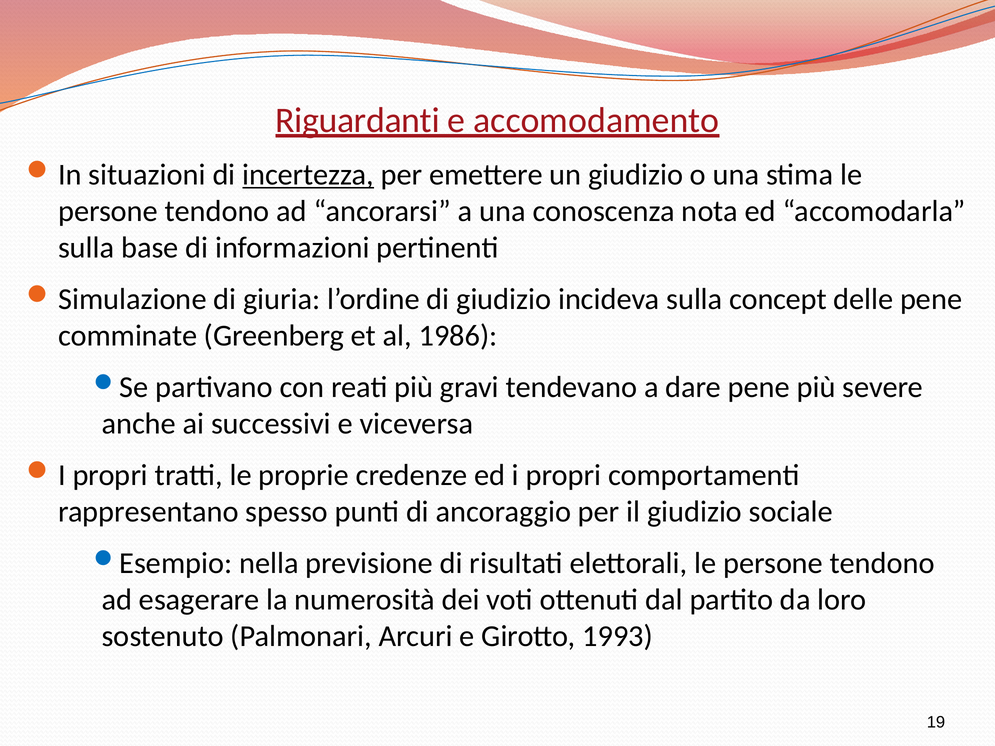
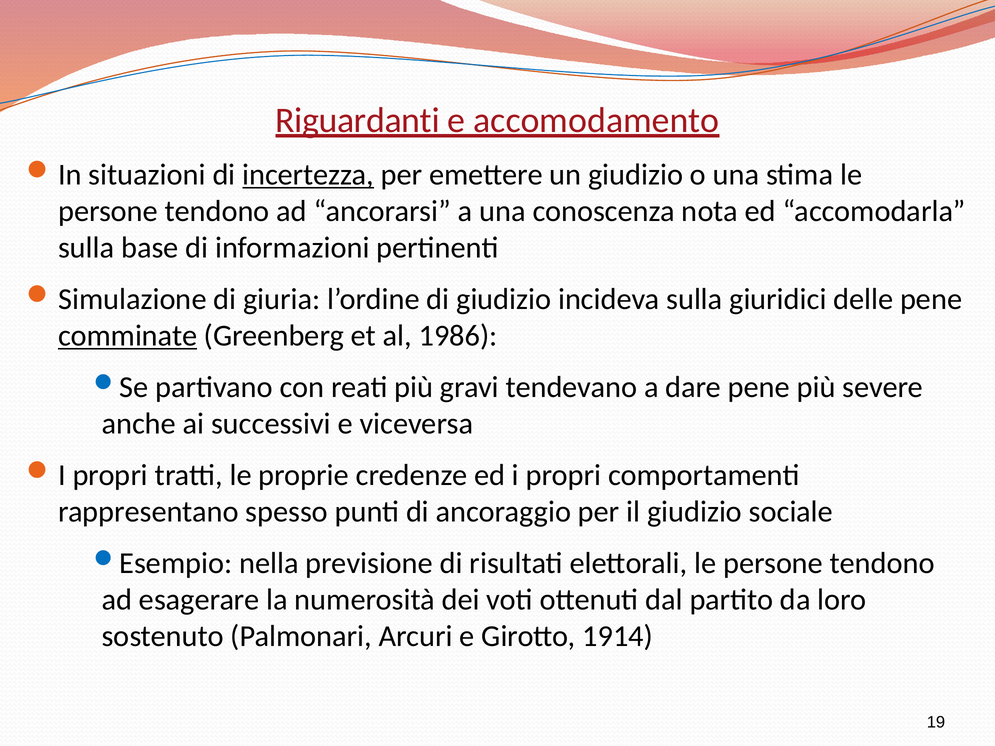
concept: concept -> giuridici
comminate underline: none -> present
1993: 1993 -> 1914
